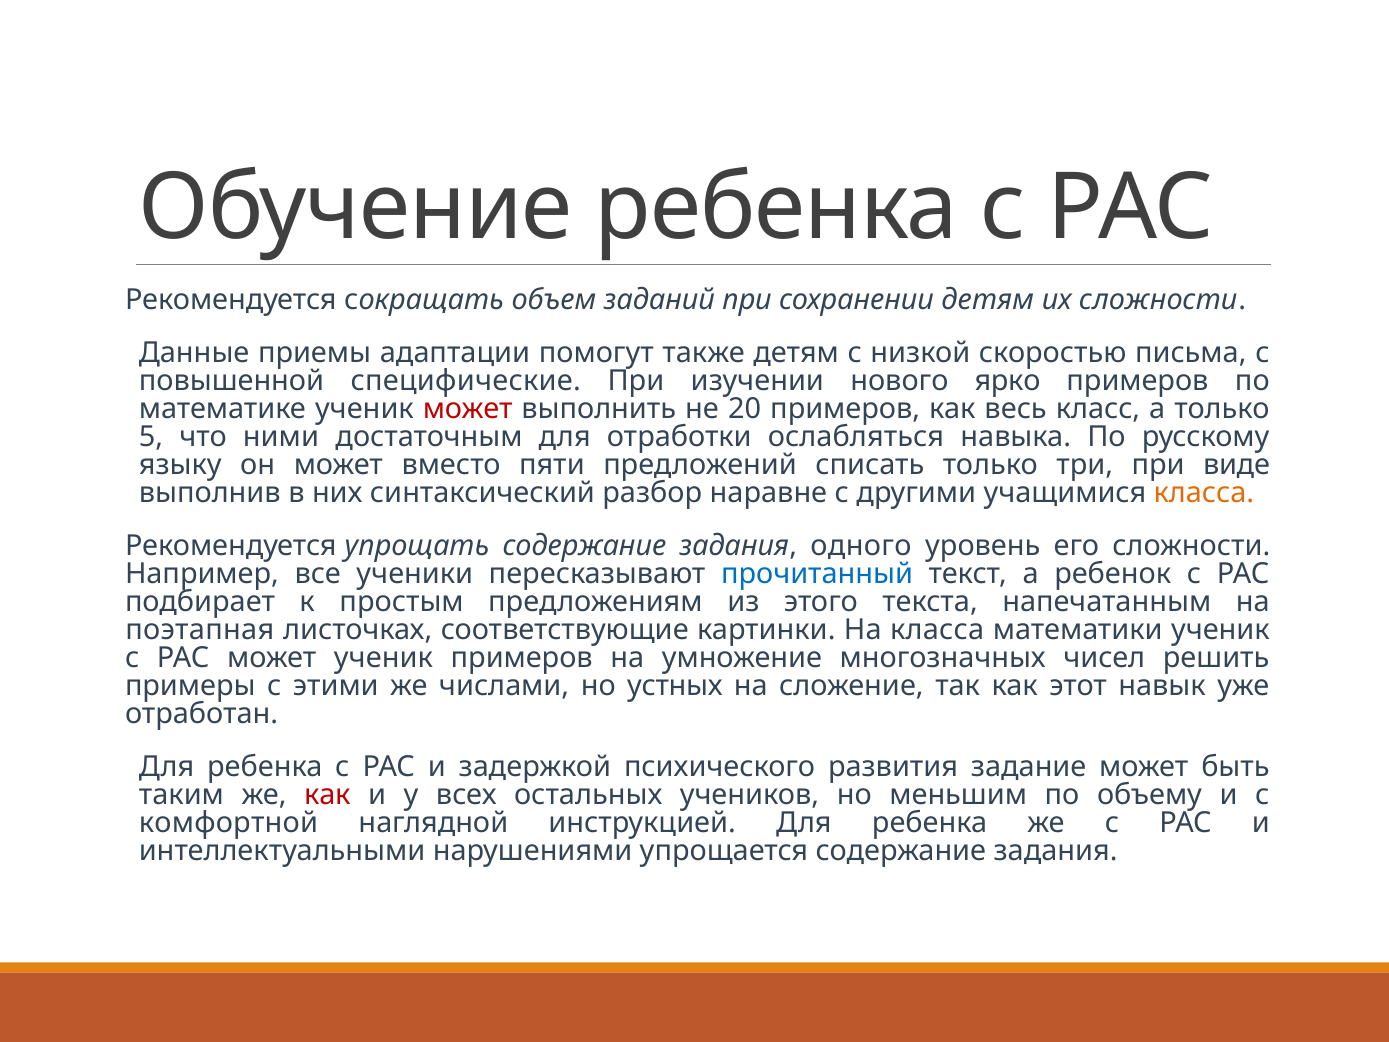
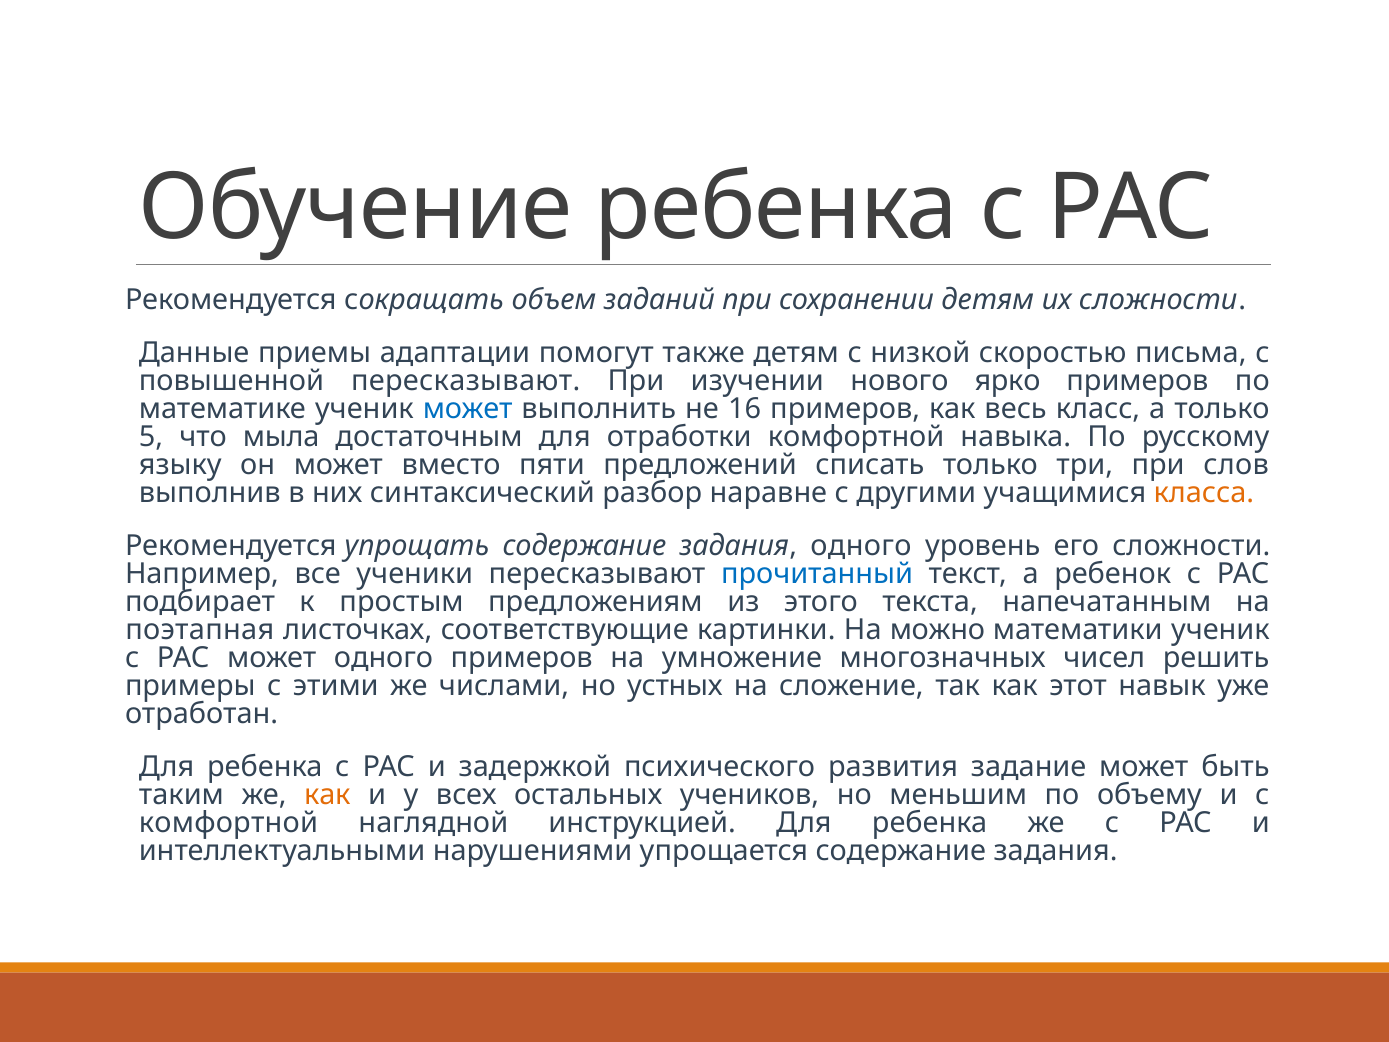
повышенной специфические: специфические -> пересказывают
может at (468, 409) colour: red -> blue
20: 20 -> 16
ними: ними -> мыла
отработки ослабляться: ослабляться -> комфортной
виде: виде -> слов
На класса: класса -> можно
может ученик: ученик -> одного
как at (327, 795) colour: red -> orange
